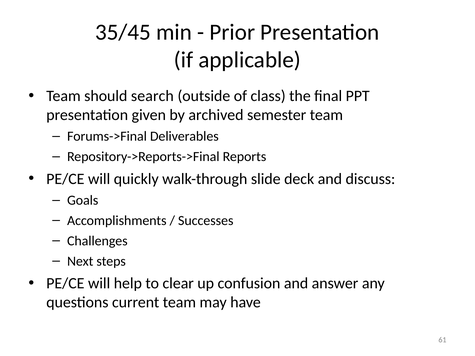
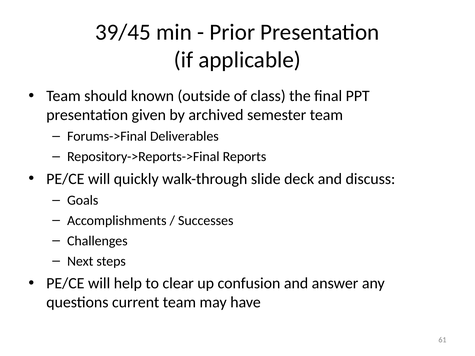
35/45: 35/45 -> 39/45
search: search -> known
